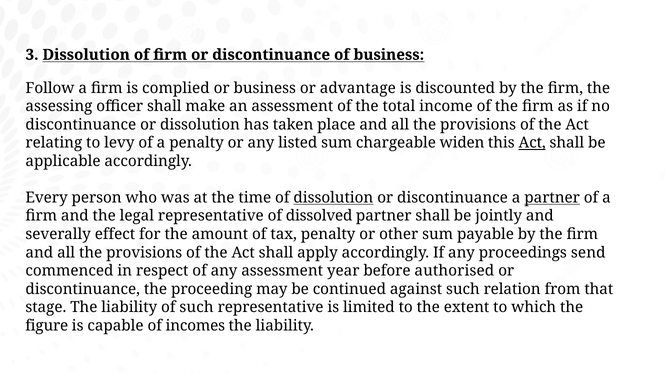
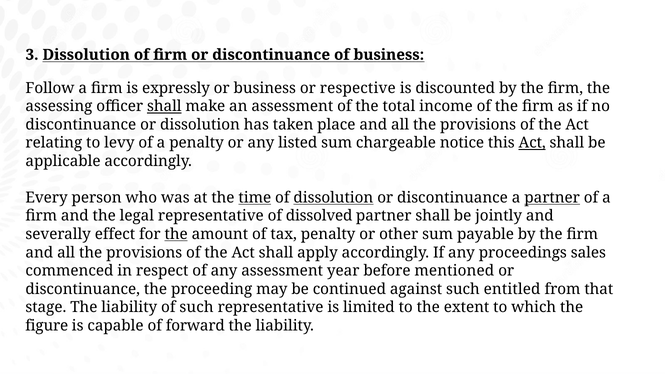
complied: complied -> expressly
advantage: advantage -> respective
shall at (164, 106) underline: none -> present
widen: widen -> notice
time underline: none -> present
the at (176, 234) underline: none -> present
send: send -> sales
authorised: authorised -> mentioned
relation: relation -> entitled
incomes: incomes -> forward
